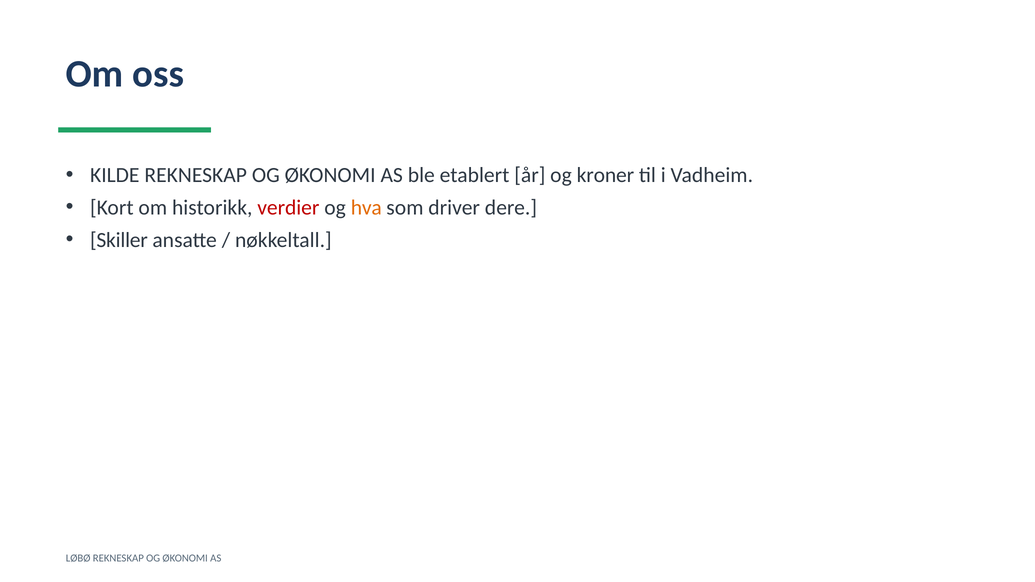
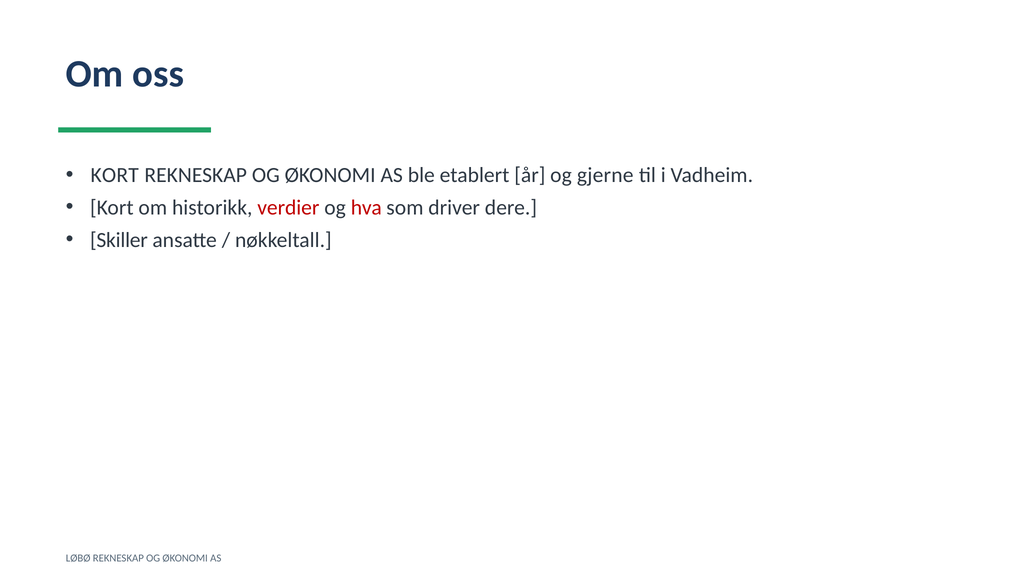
KILDE at (115, 175): KILDE -> KORT
kroner: kroner -> gjerne
hva colour: orange -> red
